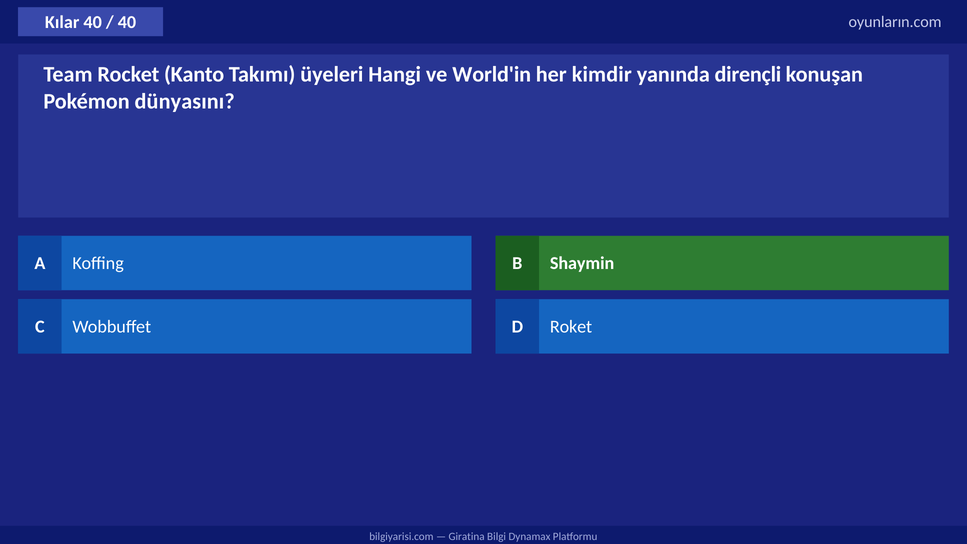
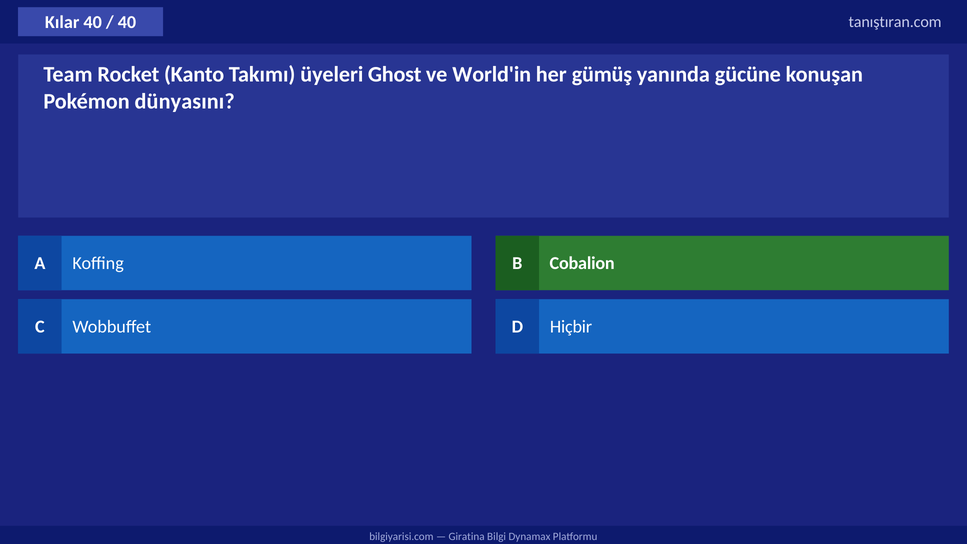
oyunların.com: oyunların.com -> tanıştıran.com
Hangi: Hangi -> Ghost
kimdir: kimdir -> gümüş
dirençli: dirençli -> gücüne
Shaymin: Shaymin -> Cobalion
Roket: Roket -> Hiçbir
